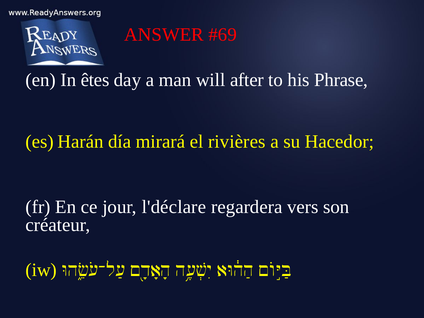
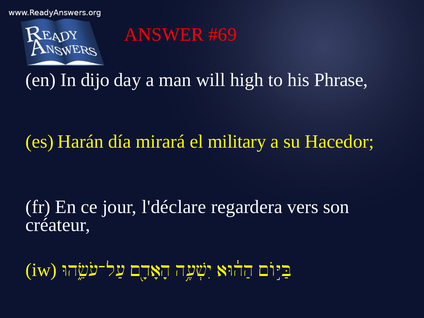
êtes: êtes -> dijo
after: after -> high
rivières: rivières -> military
